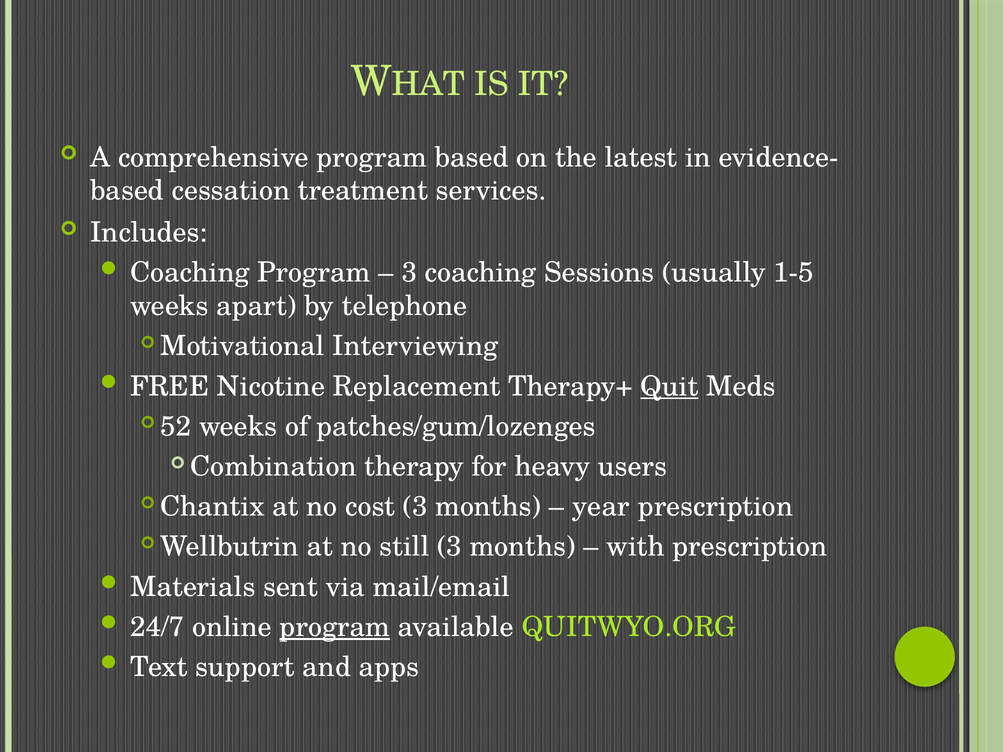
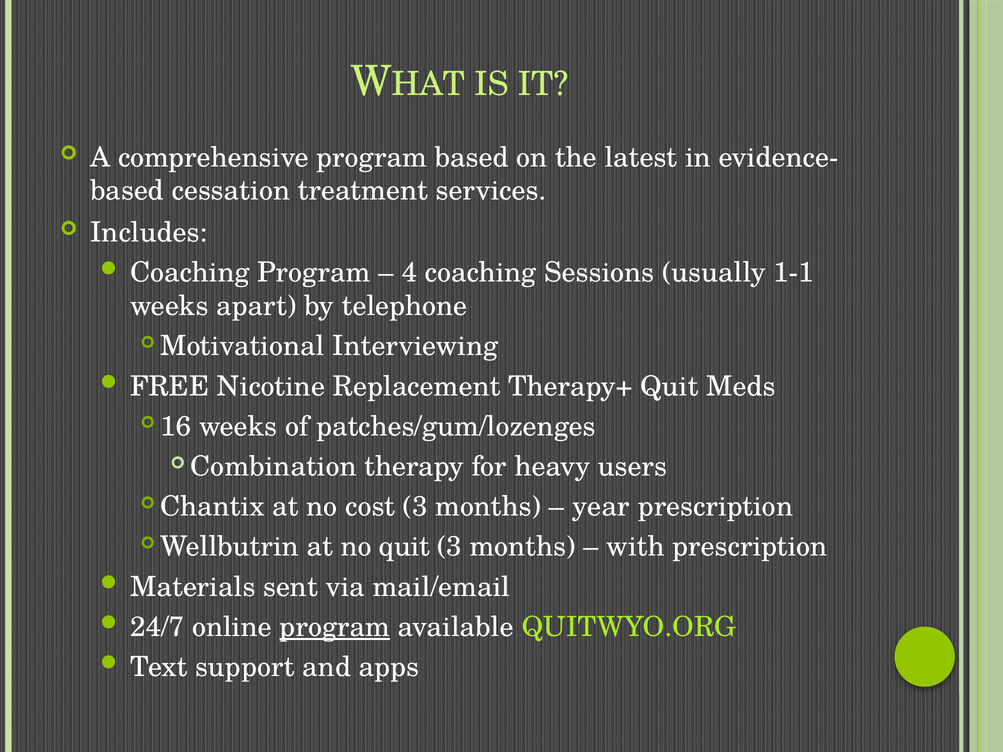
3 at (409, 273): 3 -> 4
1-5: 1-5 -> 1-1
Quit at (669, 386) underline: present -> none
52: 52 -> 16
no still: still -> quit
